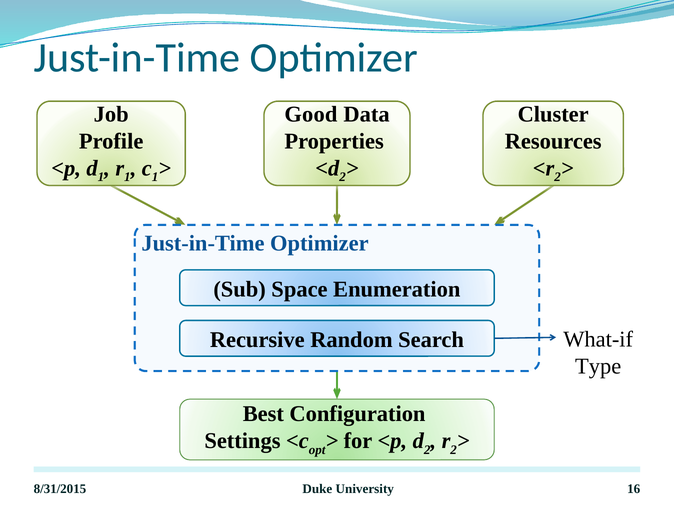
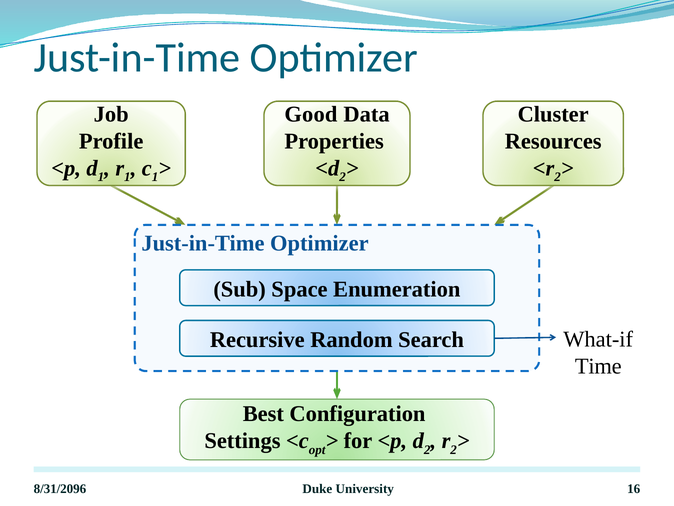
Type: Type -> Time
8/31/2015: 8/31/2015 -> 8/31/2096
